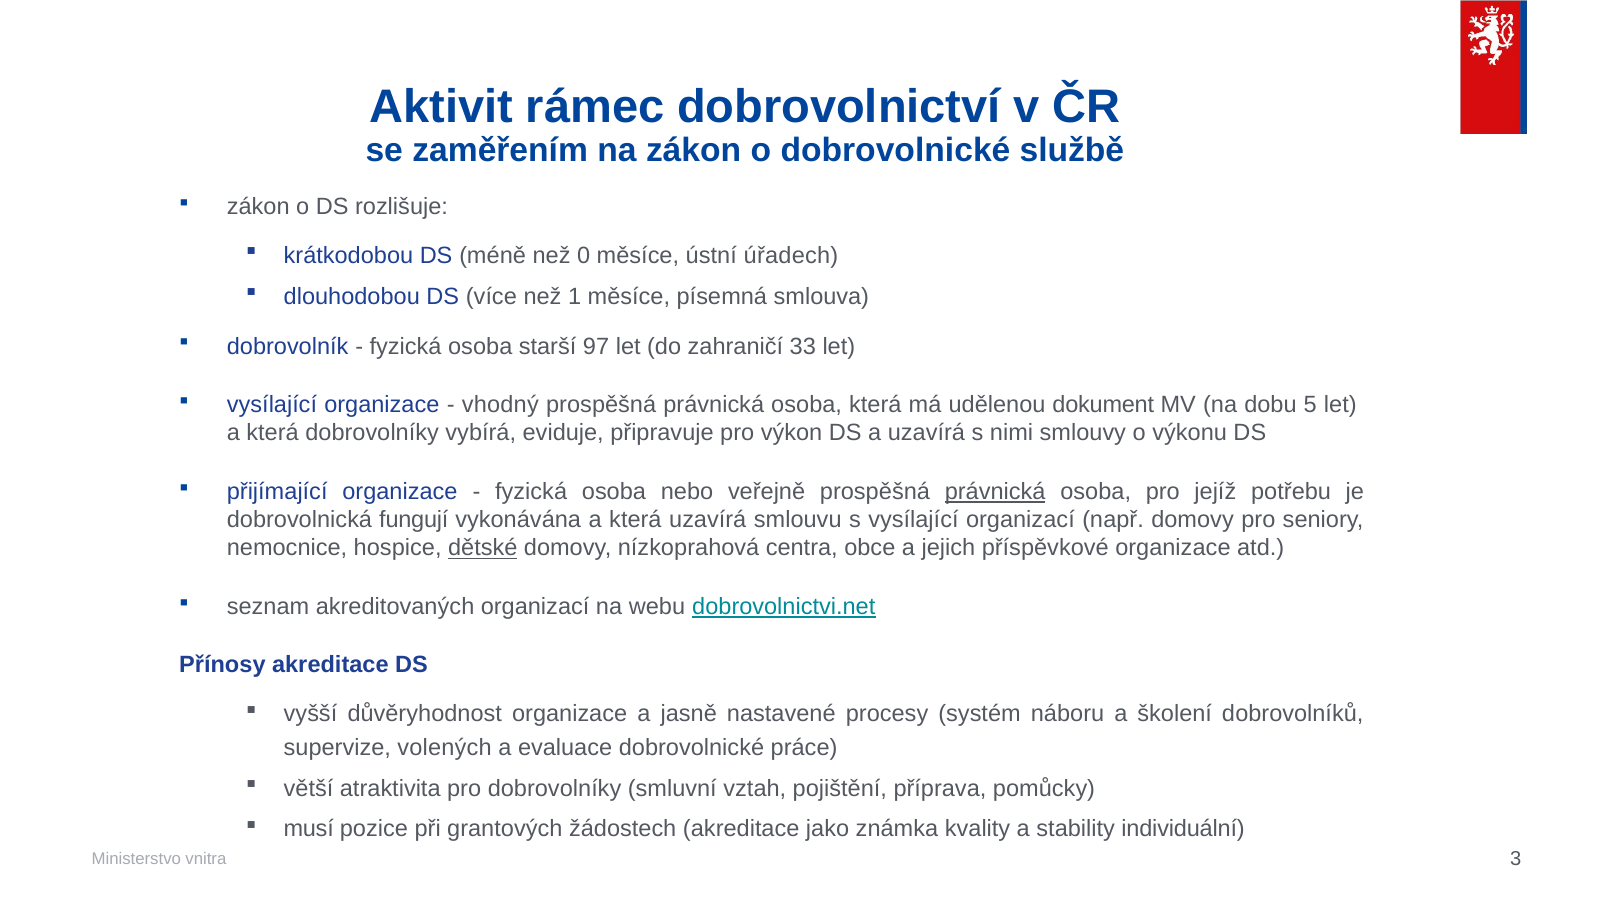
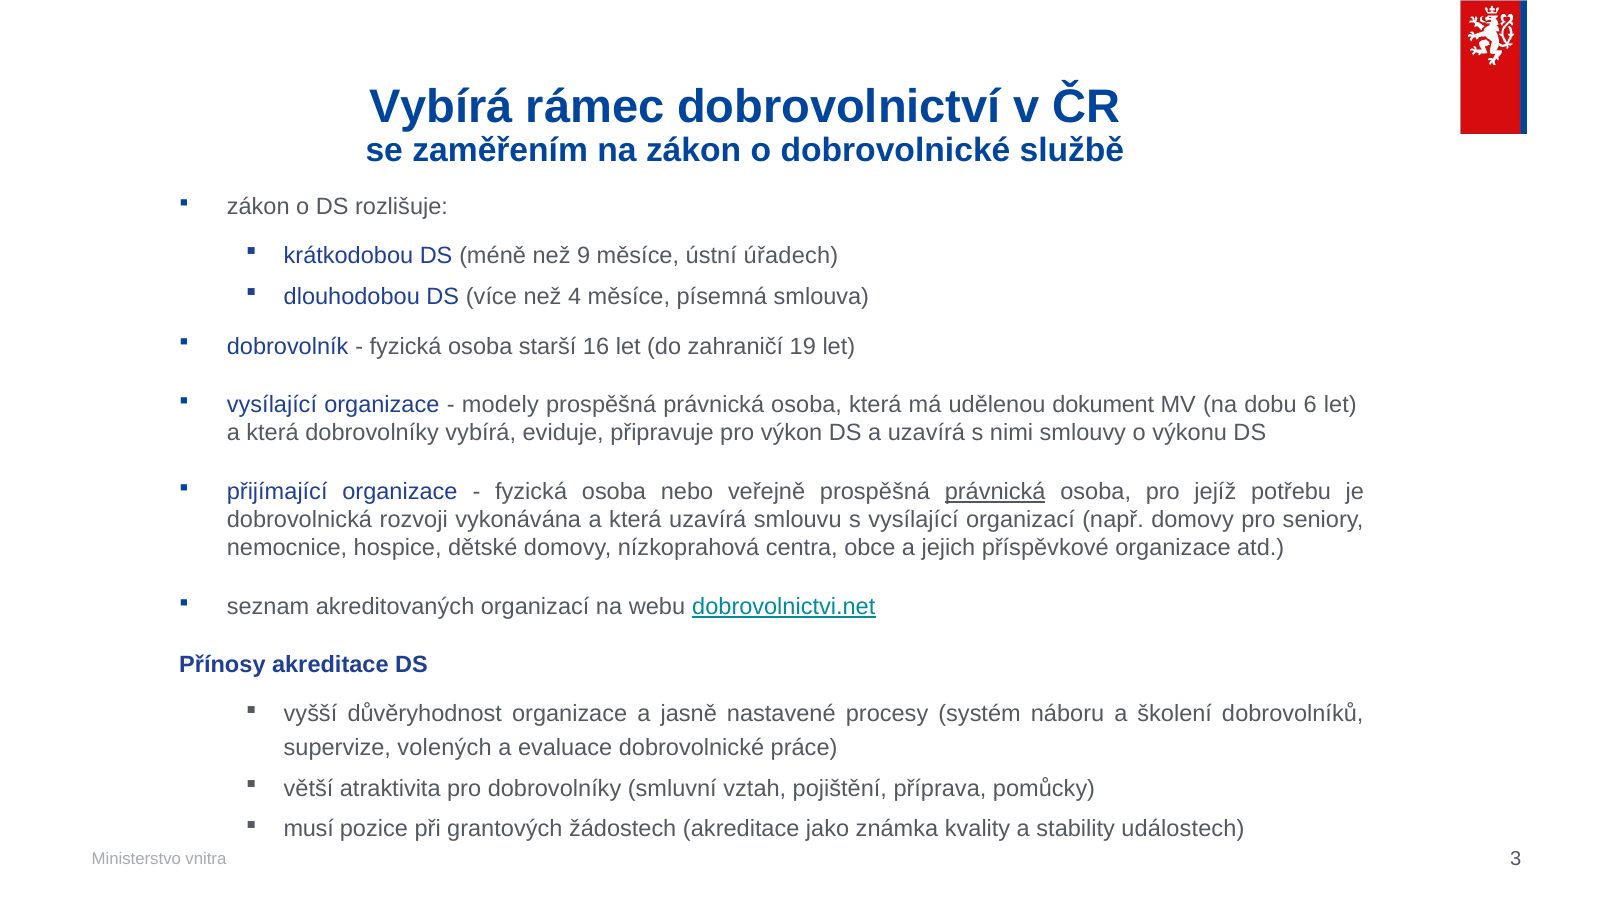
Aktivit at (441, 107): Aktivit -> Vybírá
0: 0 -> 9
1: 1 -> 4
97: 97 -> 16
33: 33 -> 19
vhodný: vhodný -> modely
5: 5 -> 6
fungují: fungují -> rozvoji
dětské underline: present -> none
individuální: individuální -> událostech
